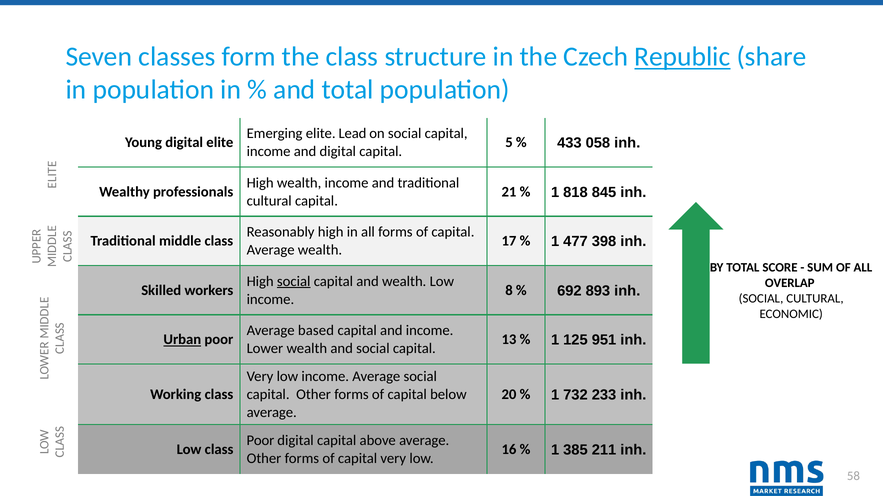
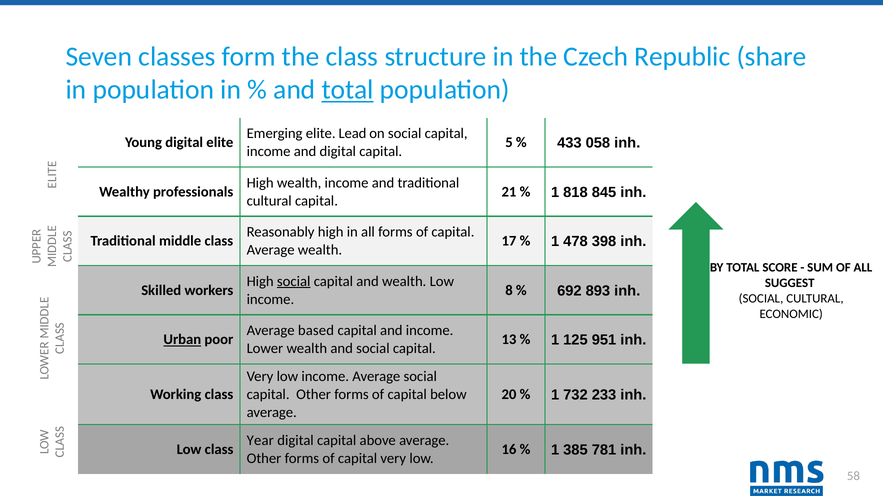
Republic underline: present -> none
total at (348, 90) underline: none -> present
477: 477 -> 478
OVERLAP: OVERLAP -> SUGGEST
Poor at (260, 441): Poor -> Year
211: 211 -> 781
